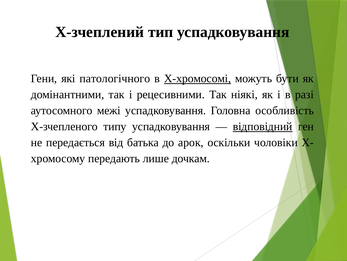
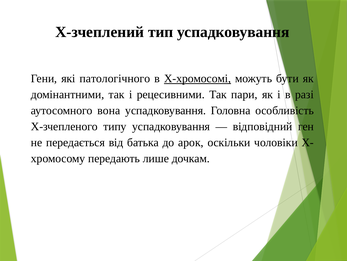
ніякі: ніякі -> пари
межі: межі -> вона
відповідний underline: present -> none
